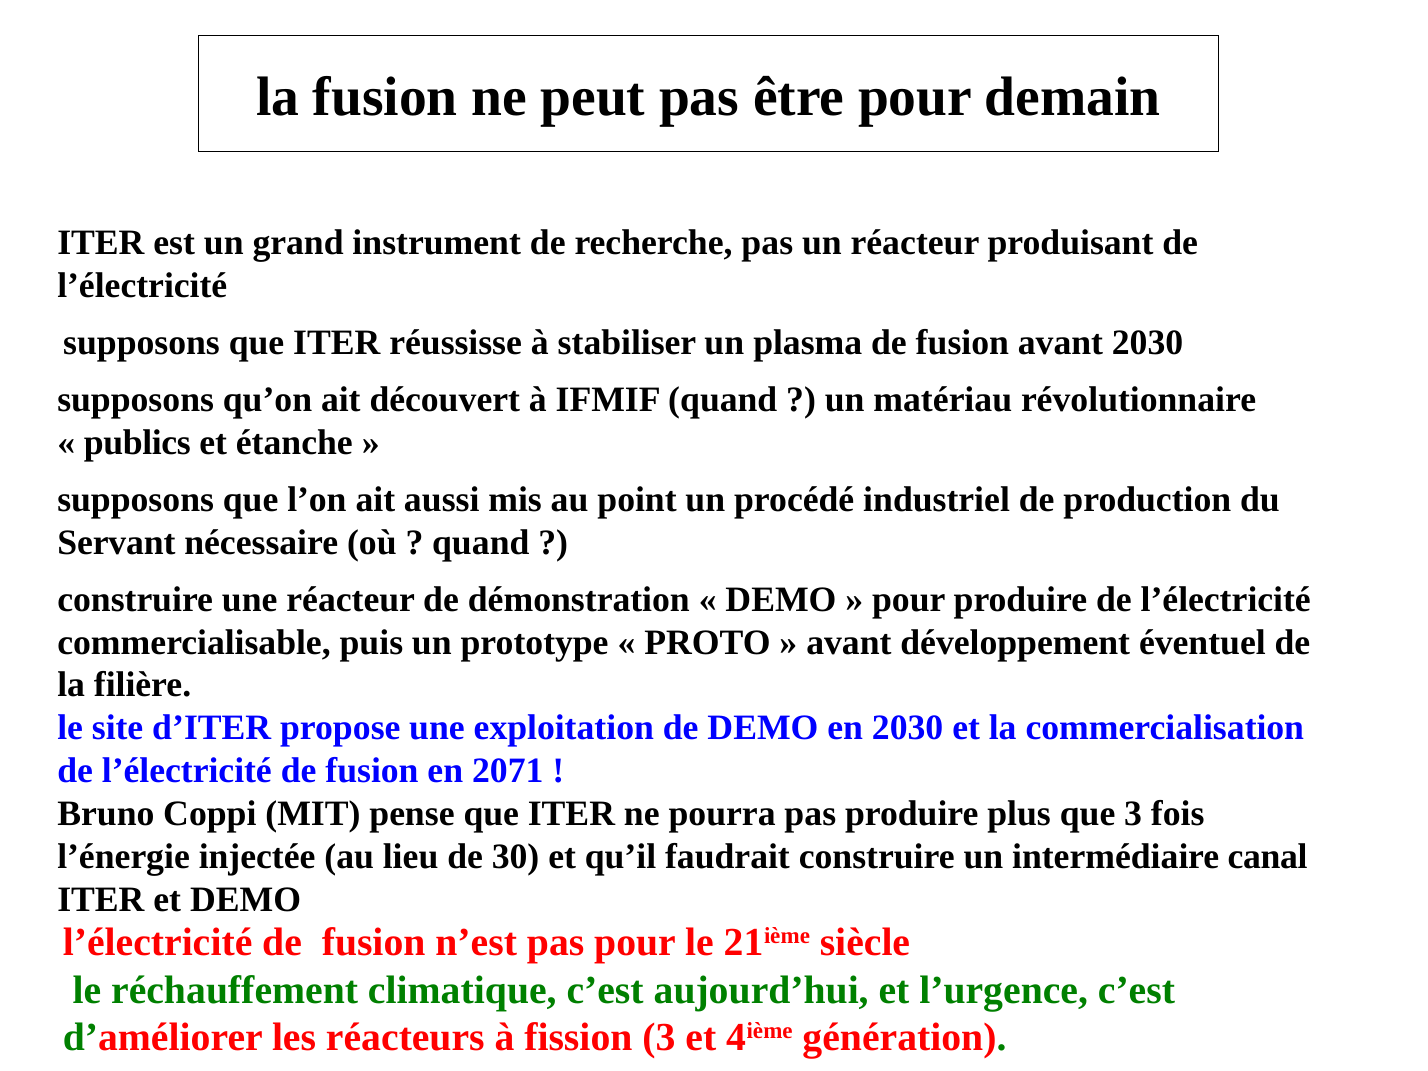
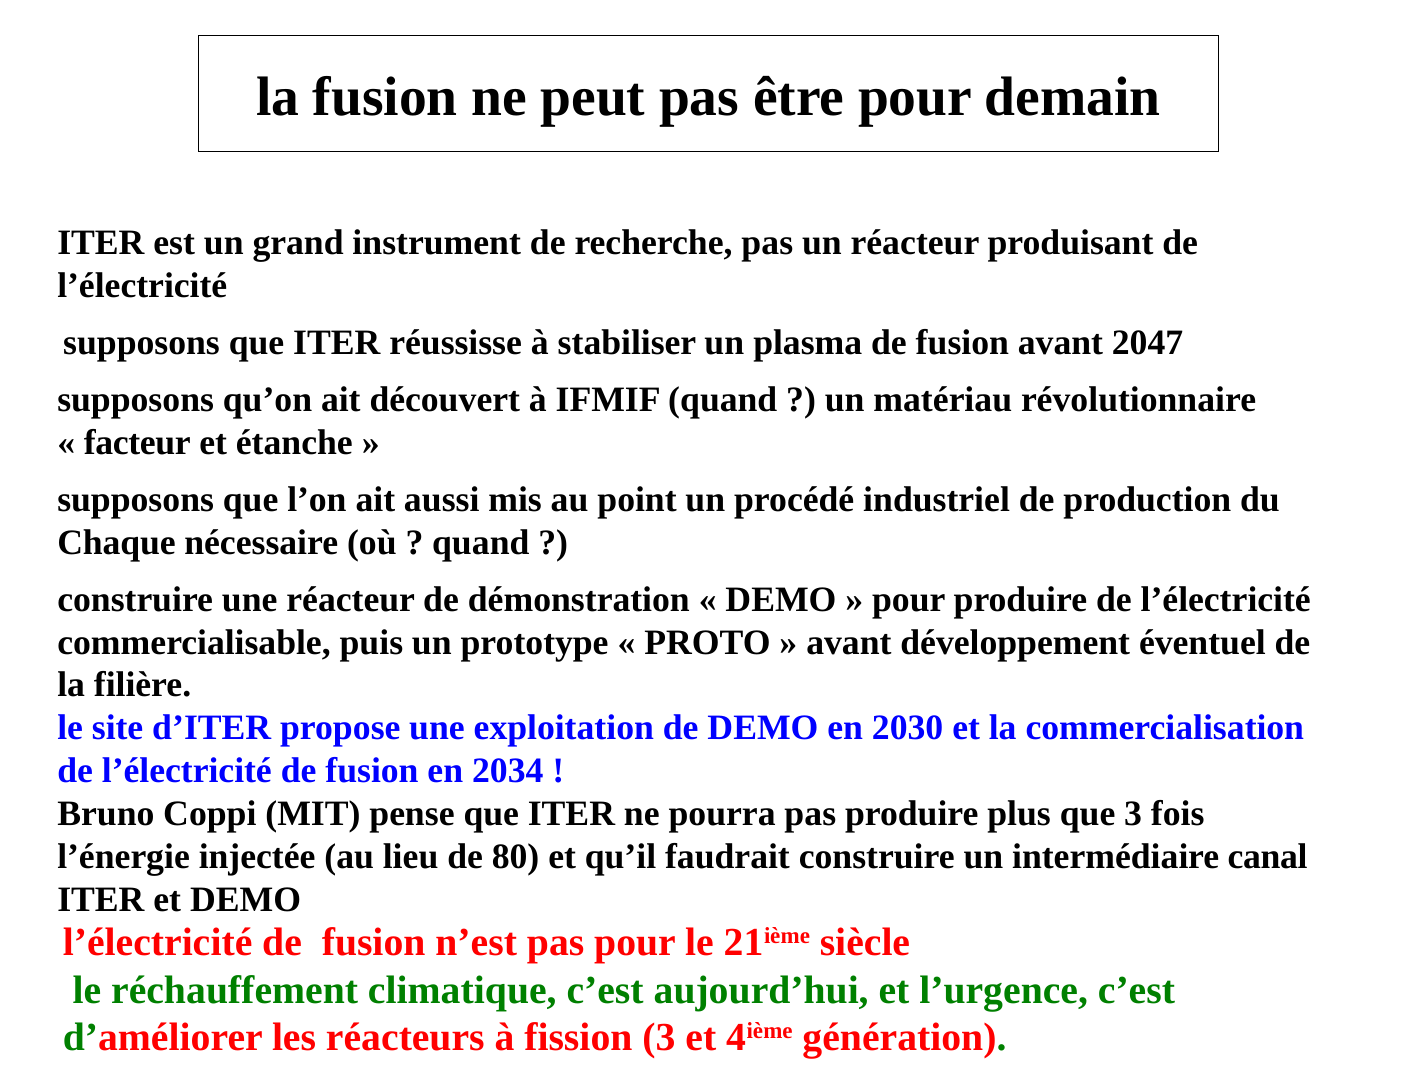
avant 2030: 2030 -> 2047
publics: publics -> facteur
Servant: Servant -> Chaque
2071: 2071 -> 2034
30: 30 -> 80
